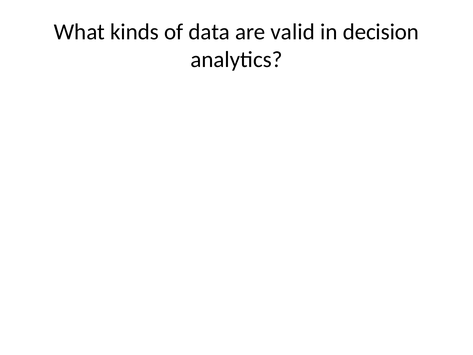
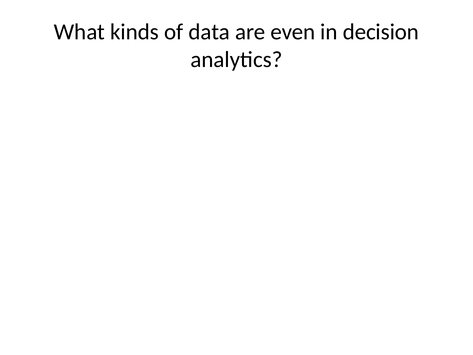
valid: valid -> even
